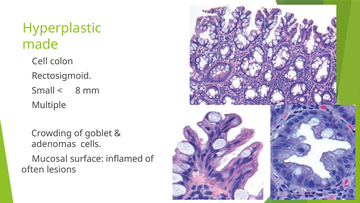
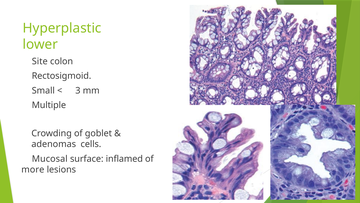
made: made -> lower
Cell: Cell -> Site
8: 8 -> 3
often: often -> more
